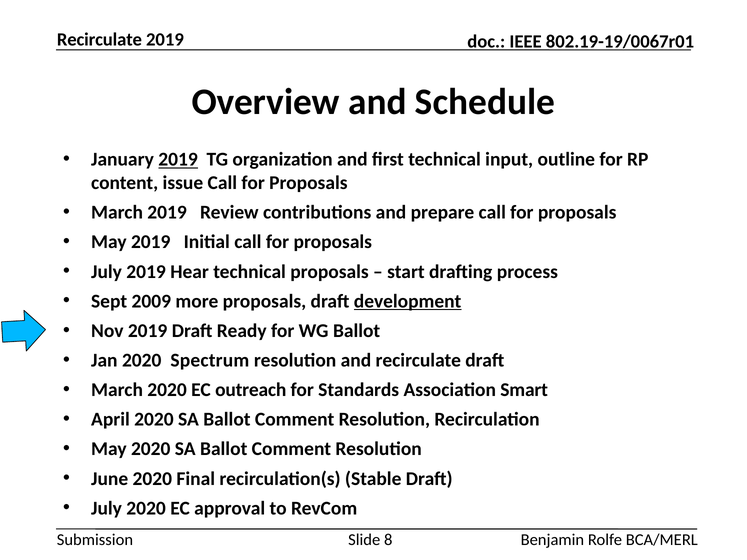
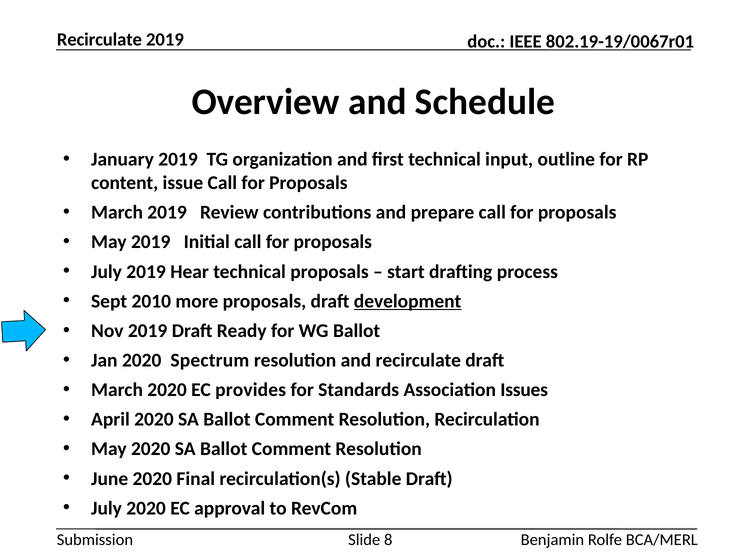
2019 at (178, 160) underline: present -> none
2009: 2009 -> 2010
outreach: outreach -> provides
Smart: Smart -> Issues
